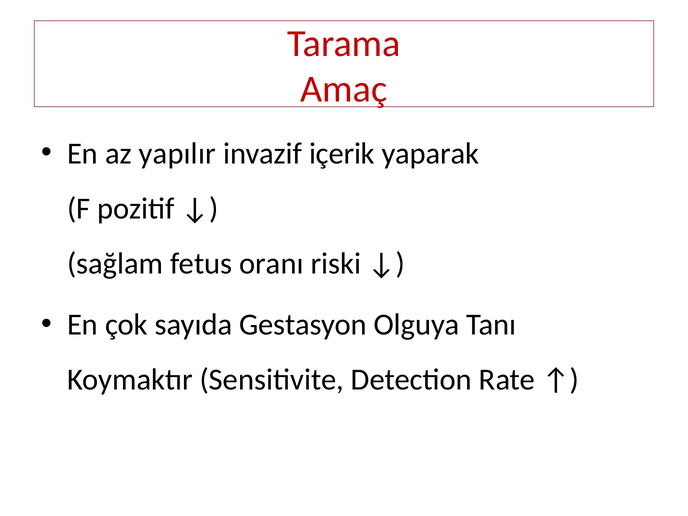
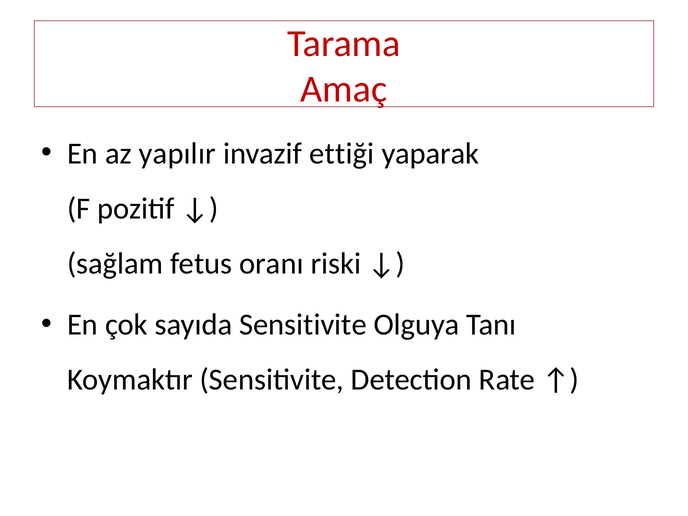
içerik: içerik -> ettiği
sayıda Gestasyon: Gestasyon -> Sensitivite
